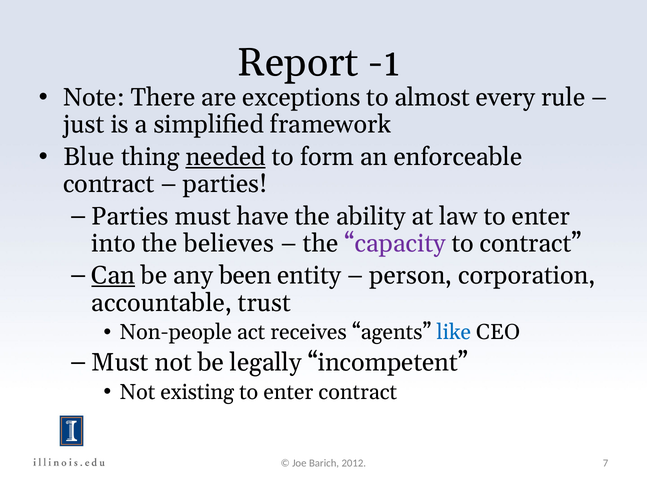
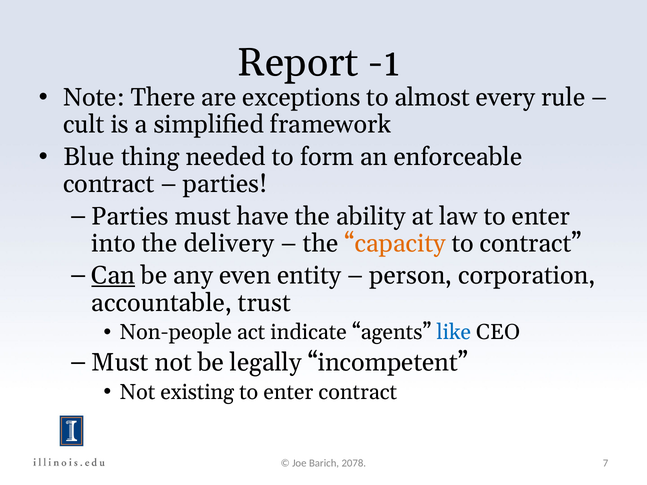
just: just -> cult
needed underline: present -> none
believes: believes -> delivery
capacity colour: purple -> orange
been: been -> even
receives: receives -> indicate
2012: 2012 -> 2078
